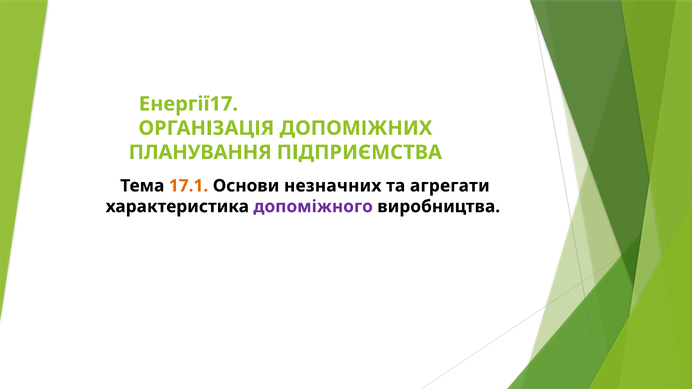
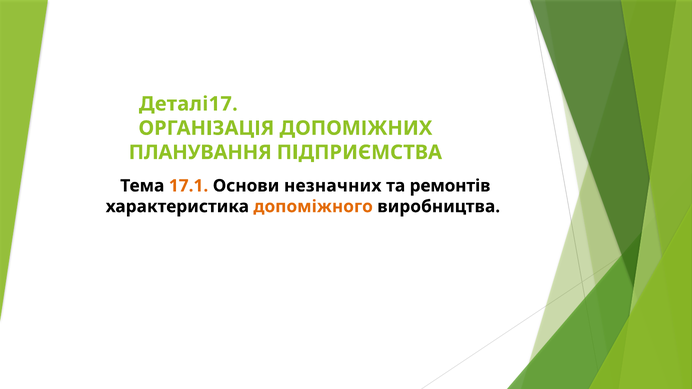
Енергії17: Енергії17 -> Деталі17
агрегати: агрегати -> ремонтів
допоміжного colour: purple -> orange
